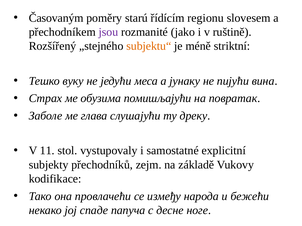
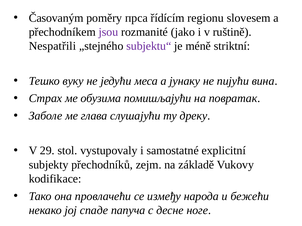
starú: starú -> прса
Rozšířený: Rozšířený -> Nespatřili
subjektu“ colour: orange -> purple
11: 11 -> 29
